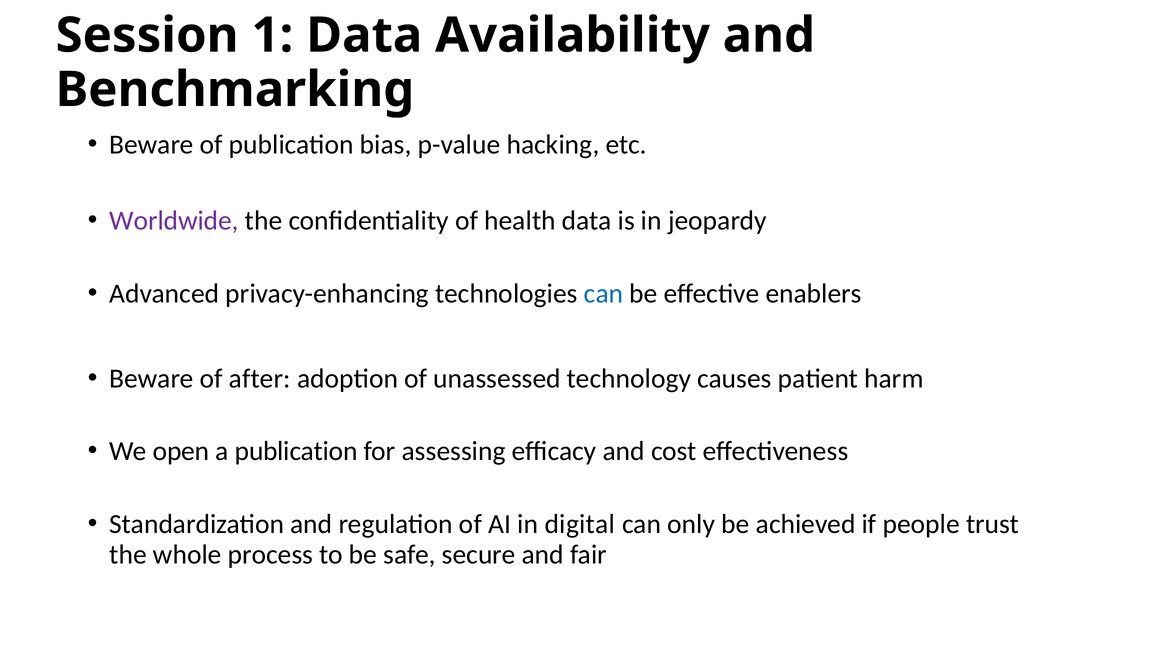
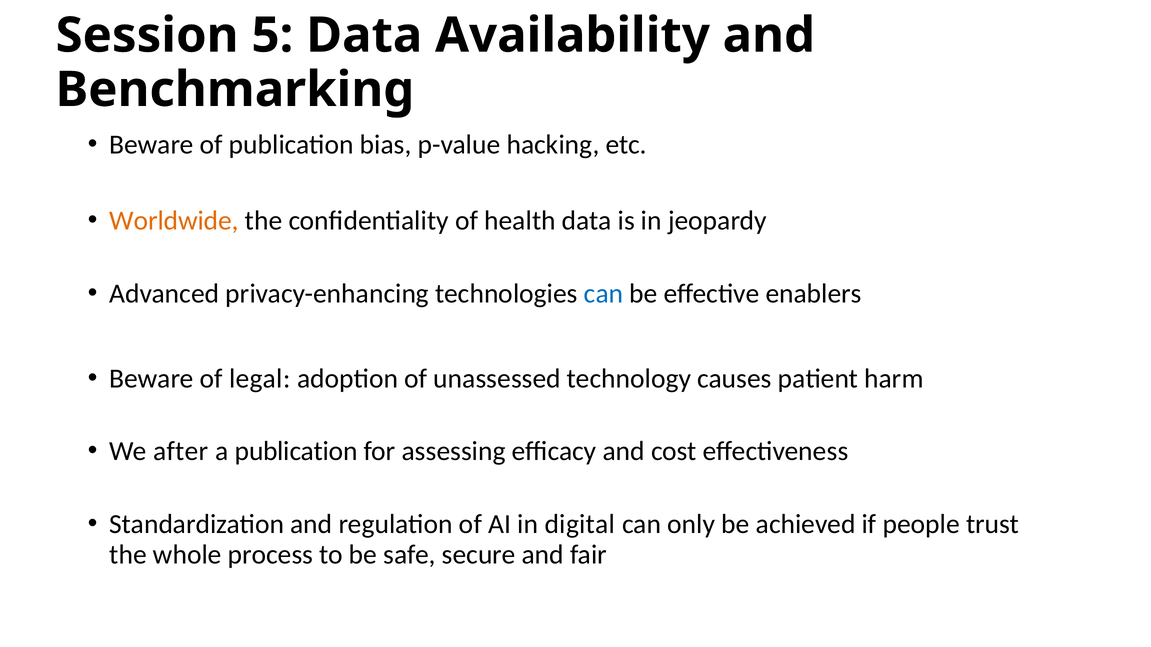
1: 1 -> 5
Worldwide colour: purple -> orange
after: after -> legal
open: open -> after
